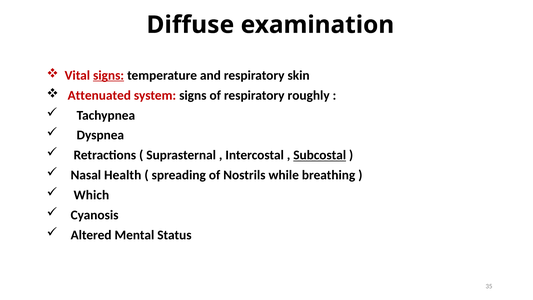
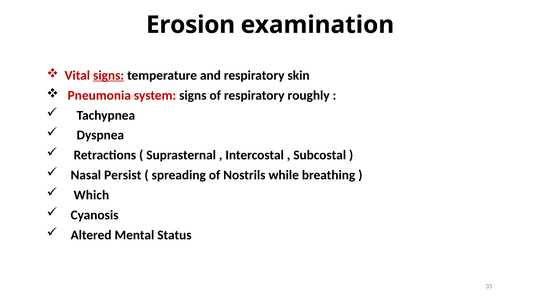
Diffuse: Diffuse -> Erosion
Attenuated: Attenuated -> Pneumonia
Subcostal underline: present -> none
Health: Health -> Persist
